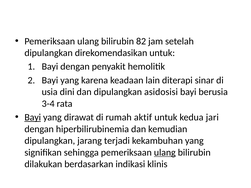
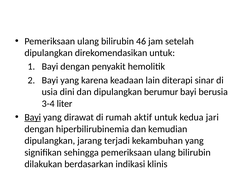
82: 82 -> 46
asidosisi: asidosisi -> berumur
rata: rata -> liter
ulang at (165, 153) underline: present -> none
